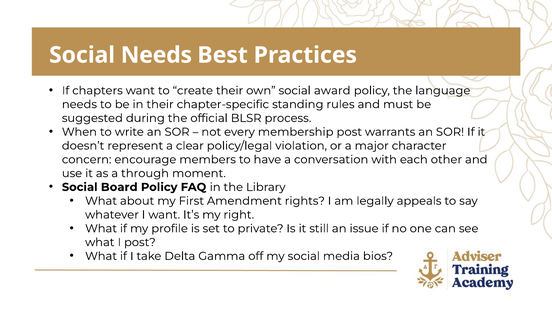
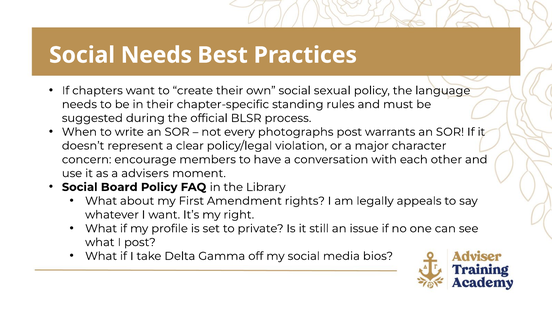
award: award -> sexual
membership: membership -> photographs
through: through -> advisers
